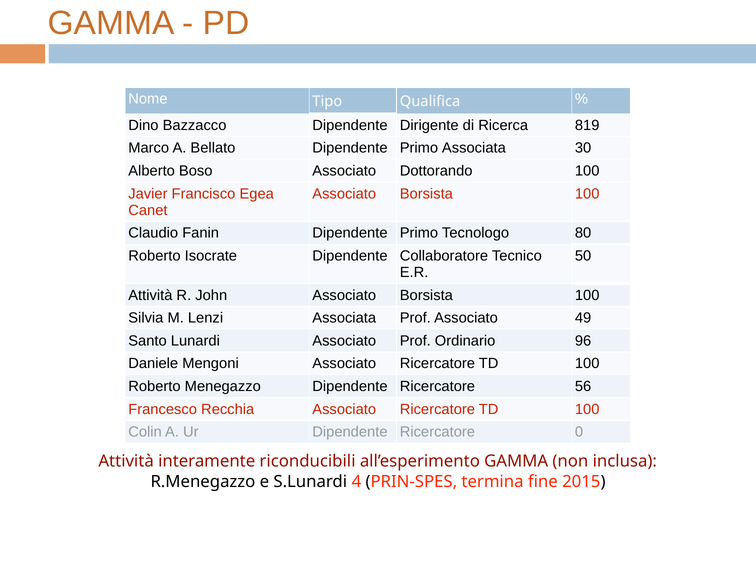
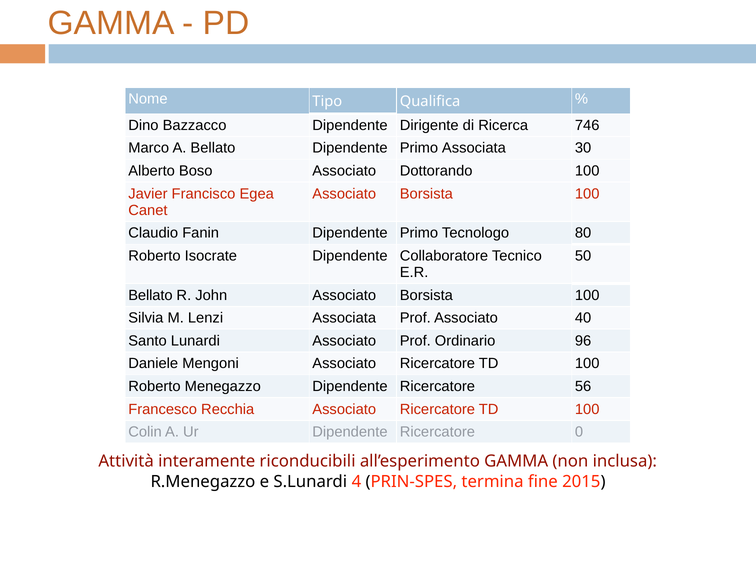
819: 819 -> 746
Attività at (150, 295): Attività -> Bellato
49: 49 -> 40
